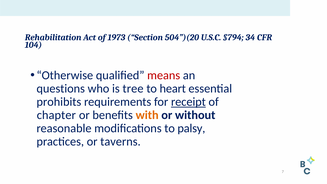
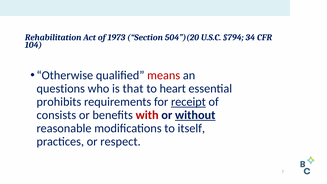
tree: tree -> that
chapter: chapter -> consists
with colour: orange -> red
without underline: none -> present
palsy: palsy -> itself
taverns: taverns -> respect
